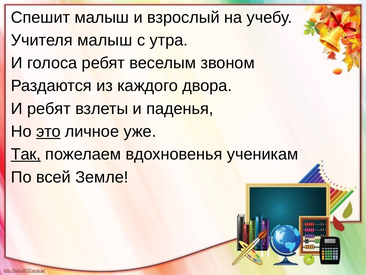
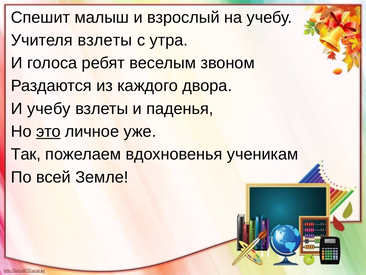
Учителя малыш: малыш -> взлеты
И ребят: ребят -> учебу
Так underline: present -> none
